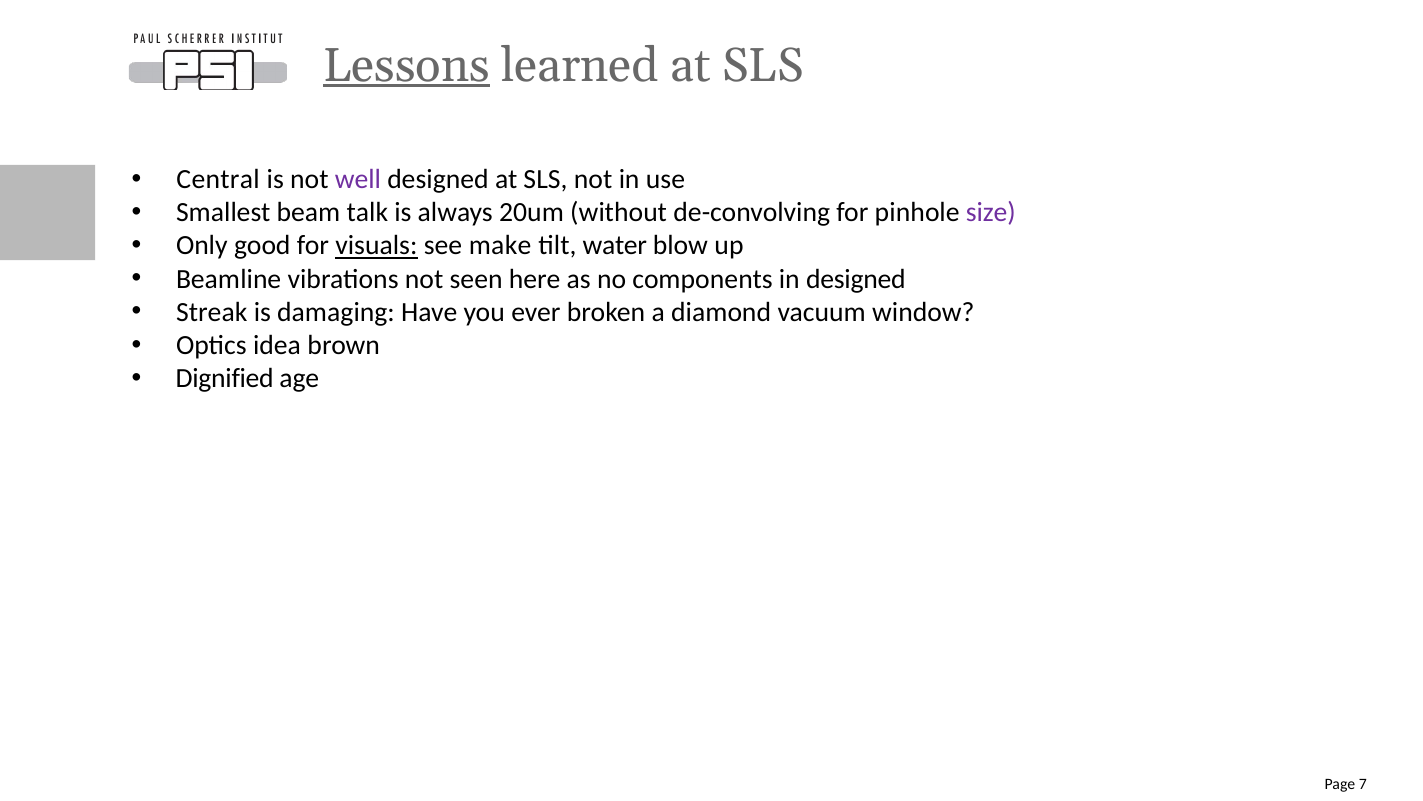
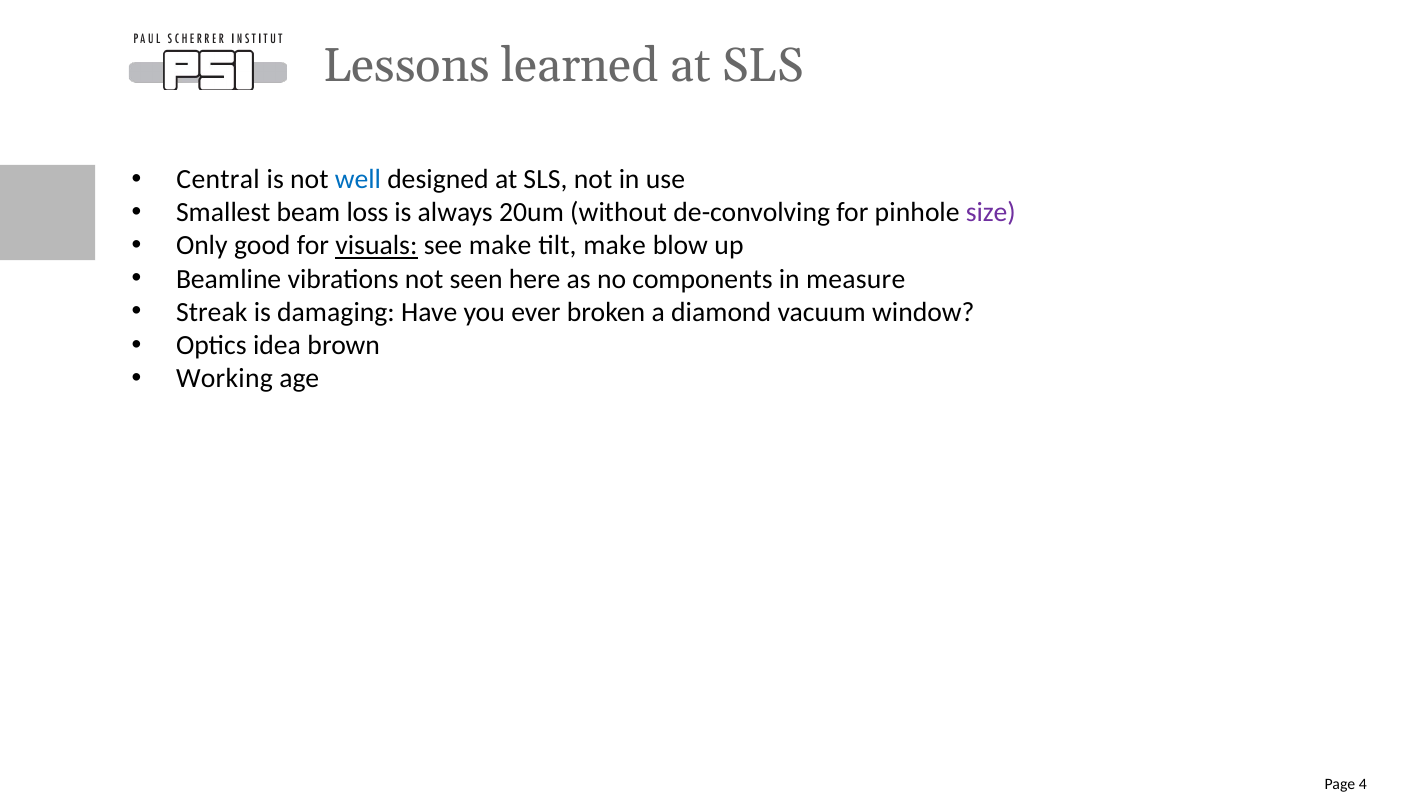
Lessons underline: present -> none
well colour: purple -> blue
talk: talk -> loss
tilt water: water -> make
in designed: designed -> measure
Dignified: Dignified -> Working
7: 7 -> 4
